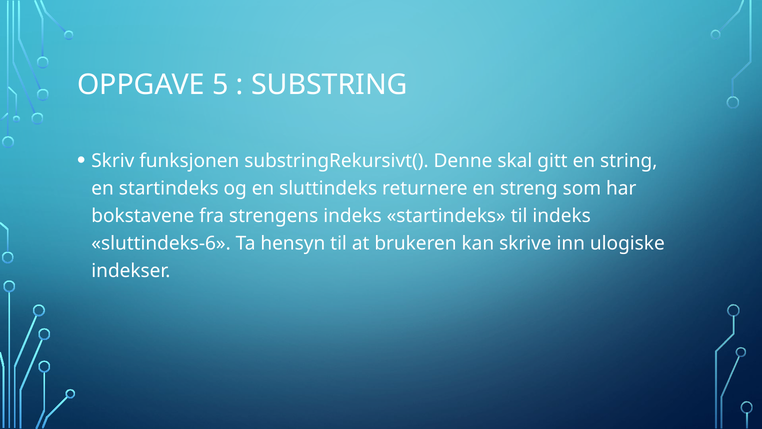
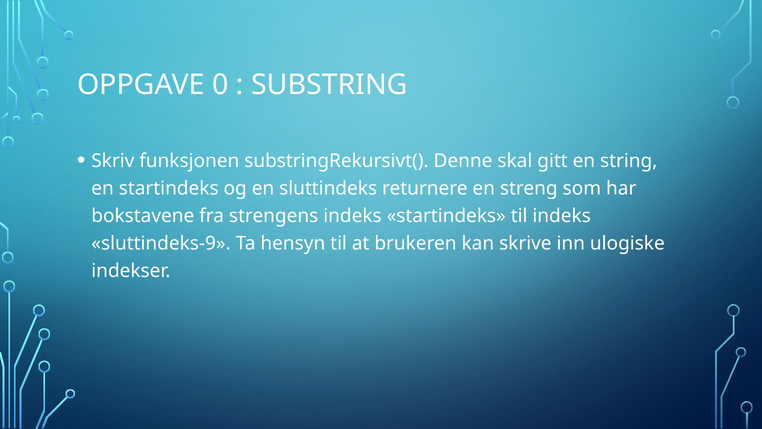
5: 5 -> 0
sluttindeks-6: sluttindeks-6 -> sluttindeks-9
